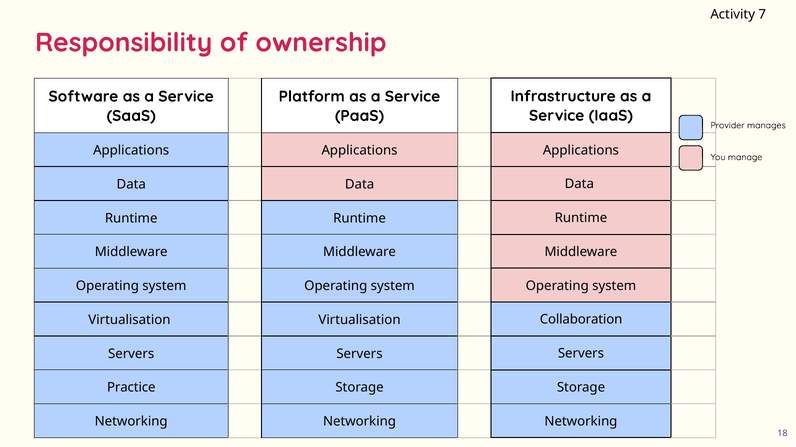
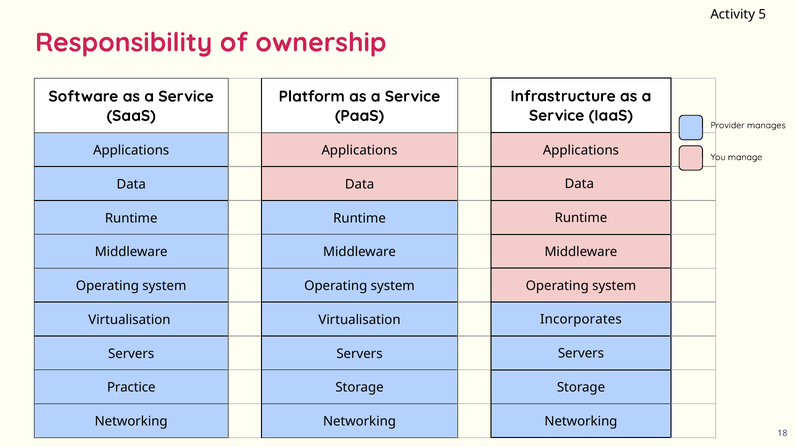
7: 7 -> 5
Collaboration: Collaboration -> Incorporates
